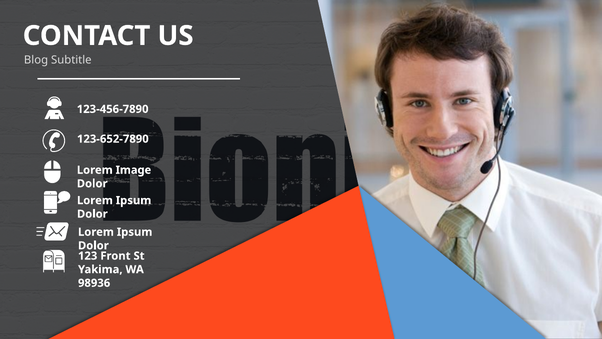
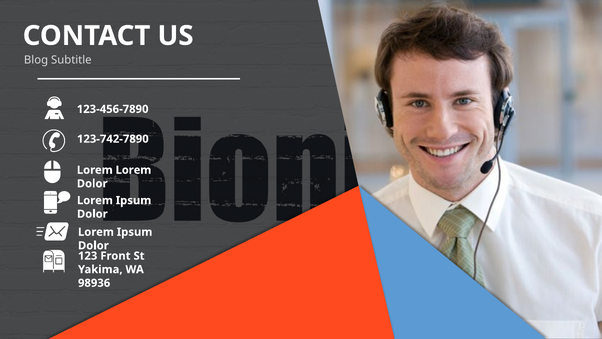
123-652-7890: 123-652-7890 -> 123-742-7890
Lorem Image: Image -> Lorem
